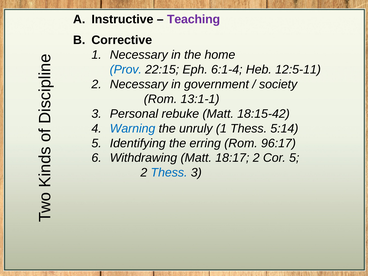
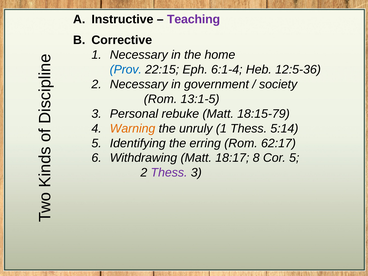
12:5-11: 12:5-11 -> 12:5-36
13:1-1: 13:1-1 -> 13:1-5
18:15-42: 18:15-42 -> 18:15-79
Warning colour: blue -> orange
96:17: 96:17 -> 62:17
18:17 2: 2 -> 8
Thess at (169, 173) colour: blue -> purple
